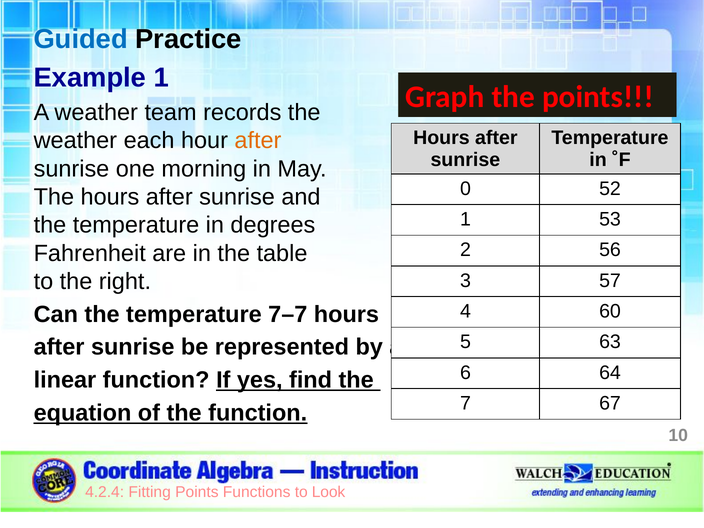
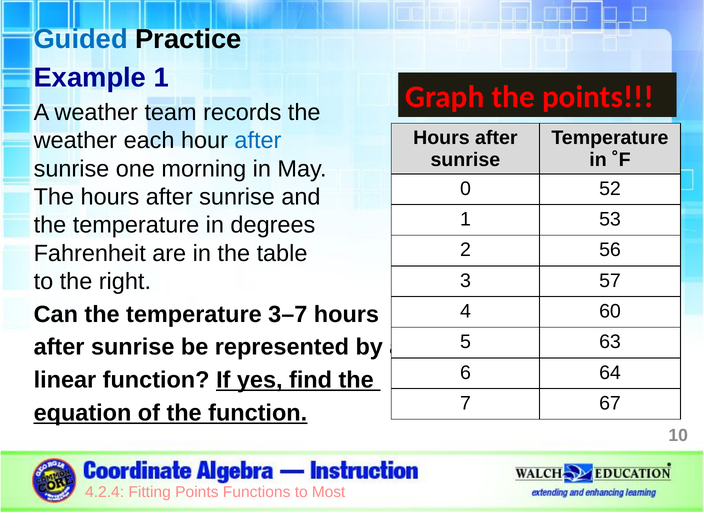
after at (258, 141) colour: orange -> blue
7–7: 7–7 -> 3–7
Look: Look -> Most
